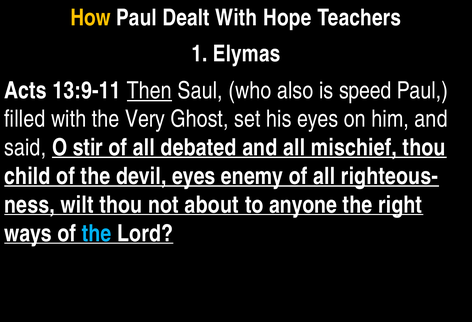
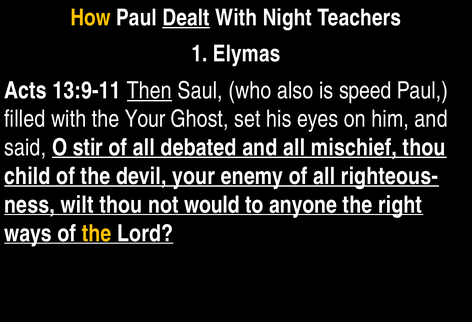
Dealt underline: none -> present
Hope: Hope -> Night
the Very: Very -> Your
devil eyes: eyes -> your
about: about -> would
the at (97, 233) colour: light blue -> yellow
